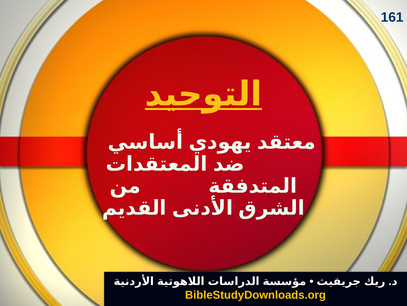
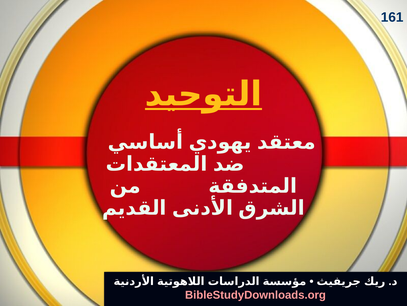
BibleStudyDownloads.org colour: yellow -> pink
